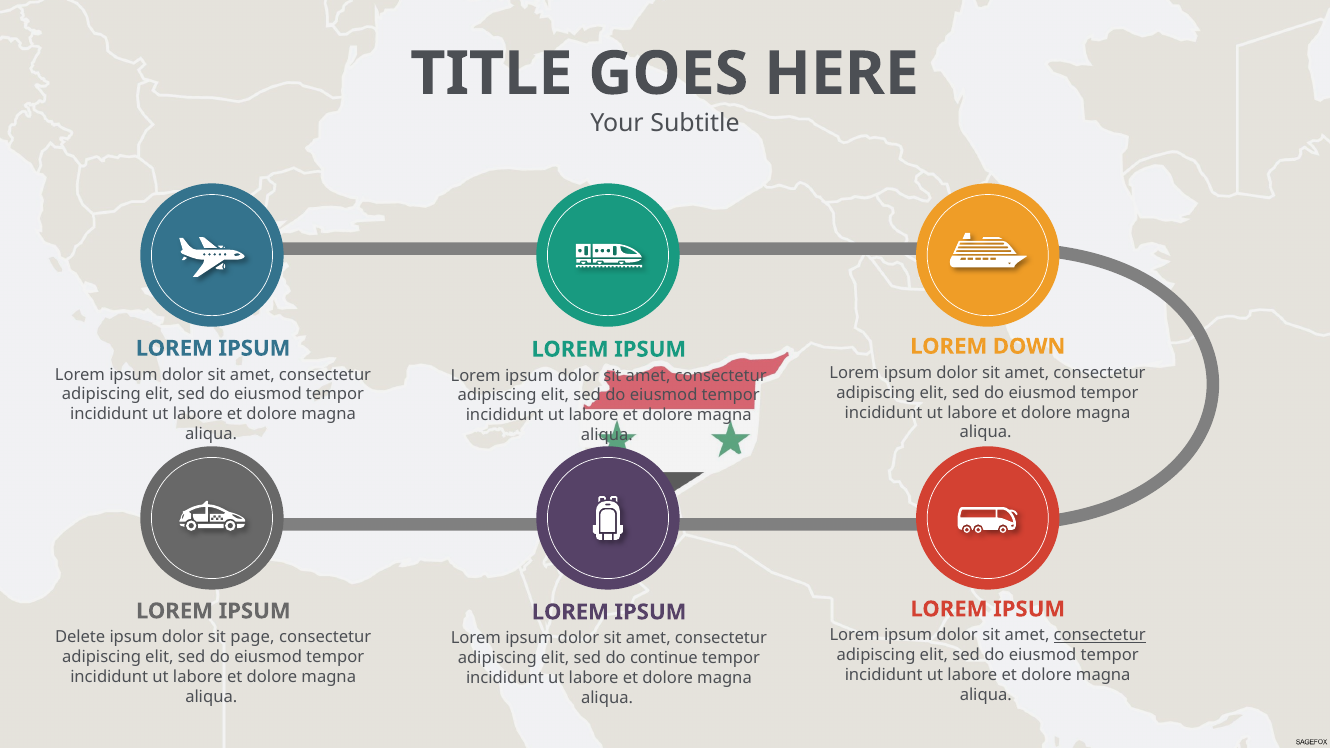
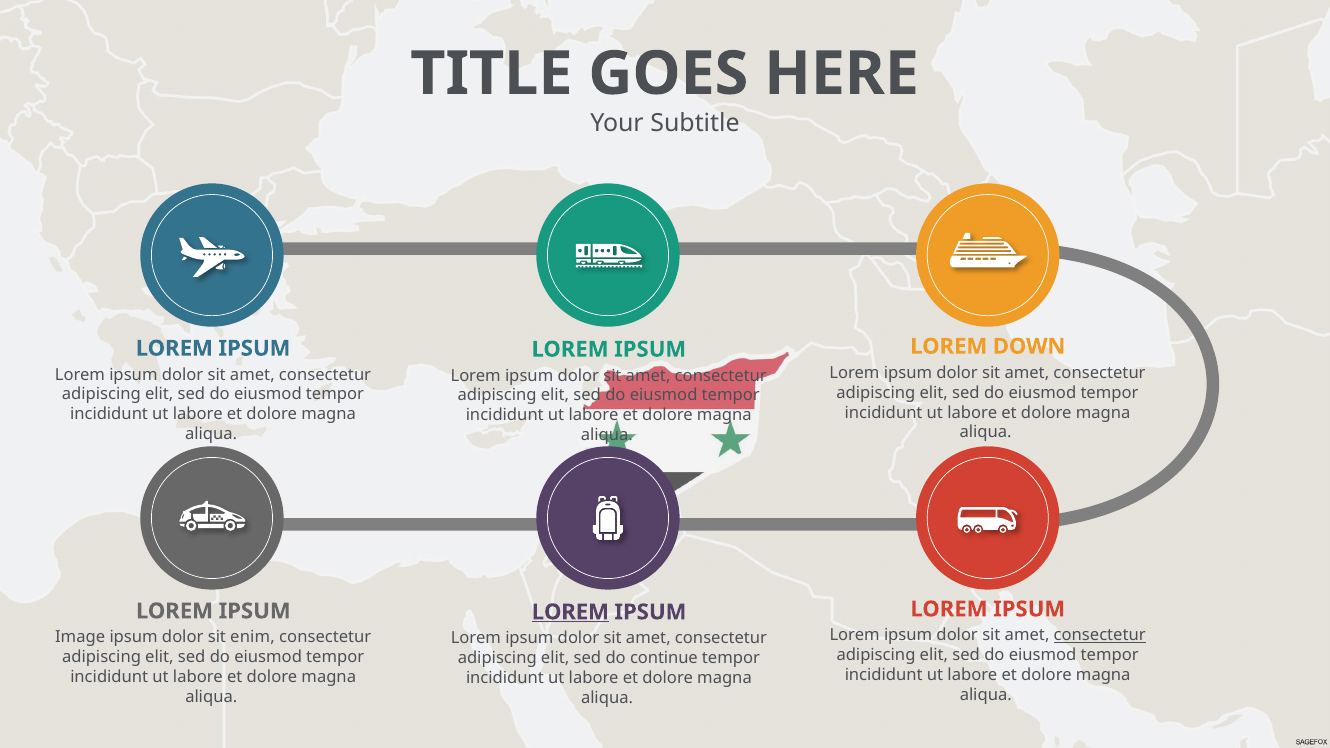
LOREM at (570, 612) underline: none -> present
Delete: Delete -> Image
page: page -> enim
